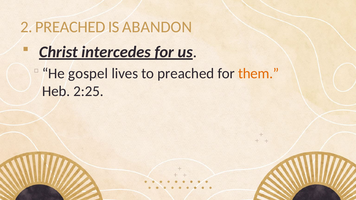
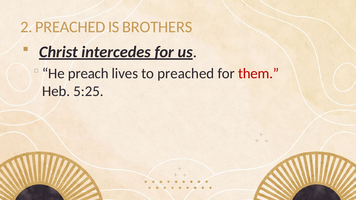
ABANDON: ABANDON -> BROTHERS
gospel: gospel -> preach
them colour: orange -> red
2:25: 2:25 -> 5:25
